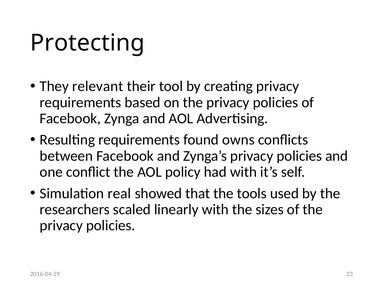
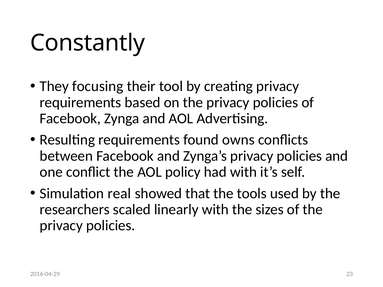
Protecting: Protecting -> Constantly
relevant: relevant -> focusing
